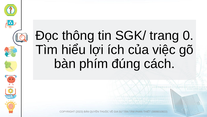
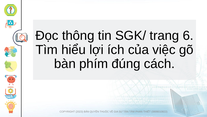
0: 0 -> 6
